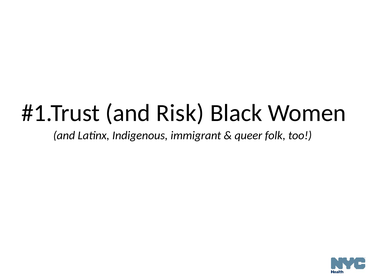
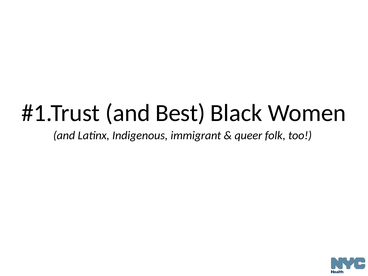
Risk: Risk -> Best
